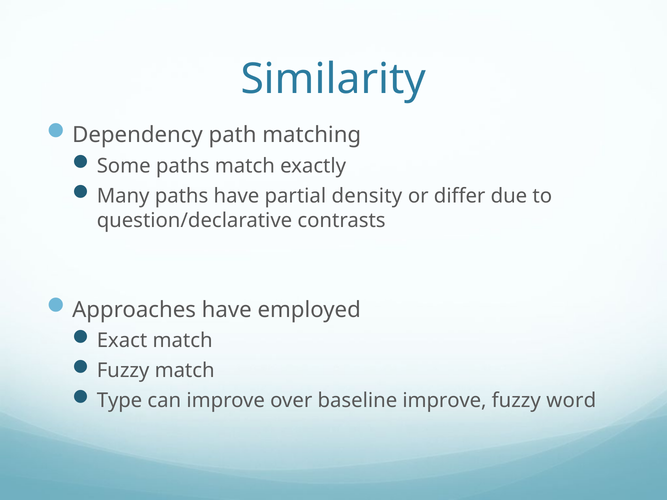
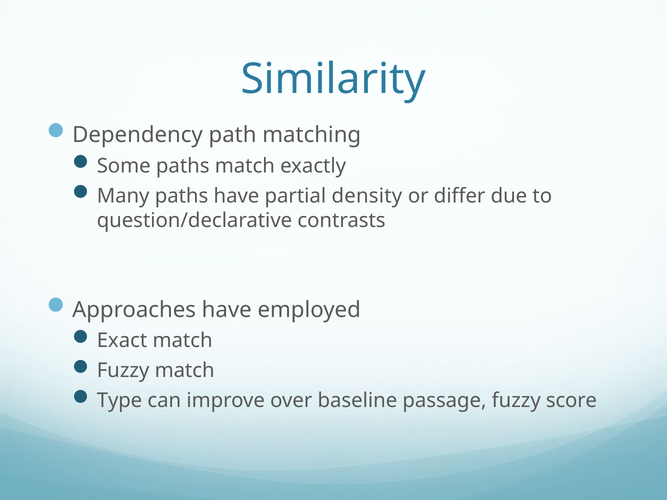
baseline improve: improve -> passage
word: word -> score
